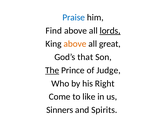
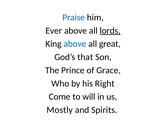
Find: Find -> Ever
above at (75, 44) colour: orange -> blue
The underline: present -> none
Judge: Judge -> Grace
like: like -> will
Sinners: Sinners -> Mostly
